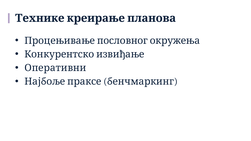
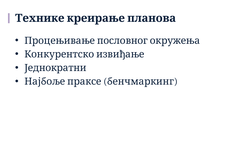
Оперативни: Оперативни -> Једнократни
